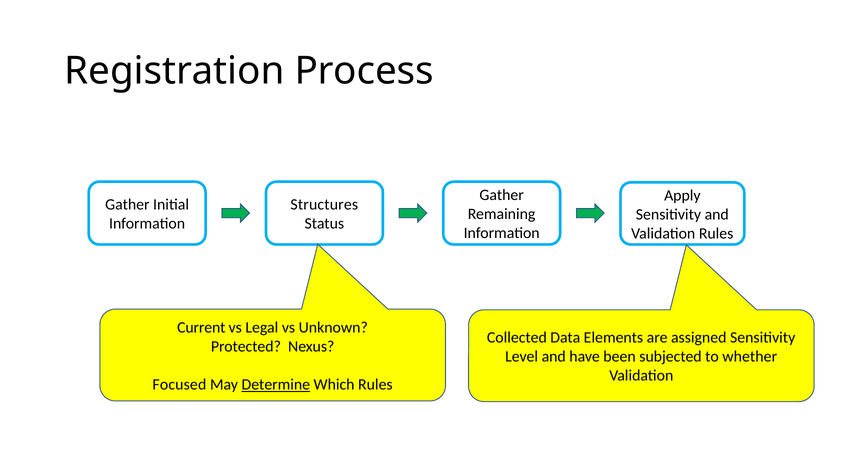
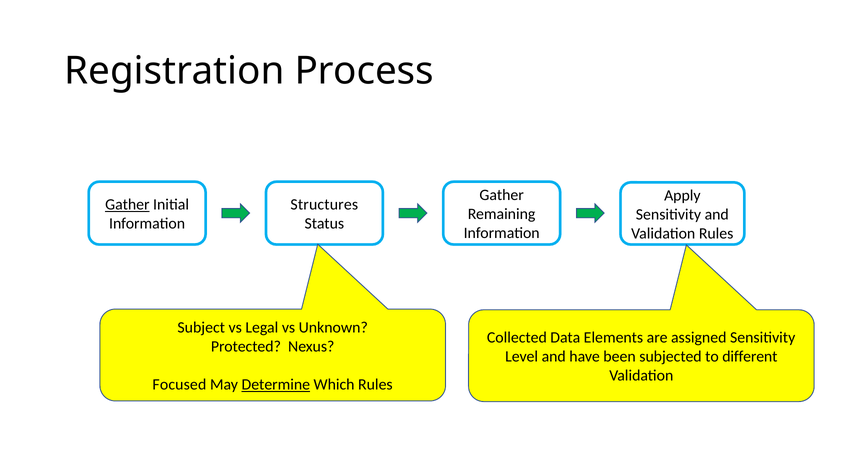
Gather at (127, 205) underline: none -> present
Current: Current -> Subject
whether: whether -> different
